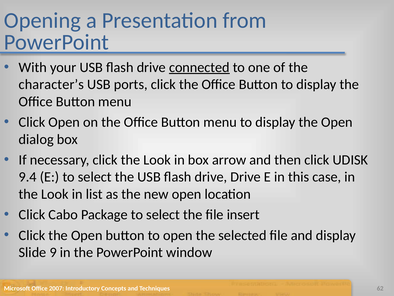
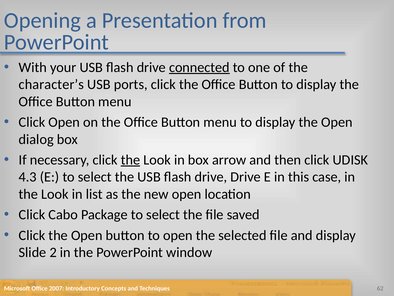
the at (130, 160) underline: none -> present
9.4: 9.4 -> 4.3
insert: insert -> saved
9: 9 -> 2
